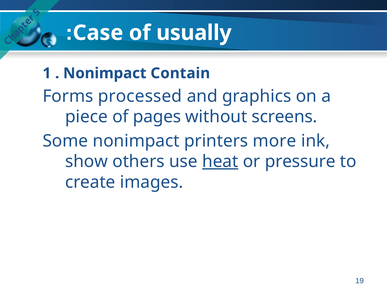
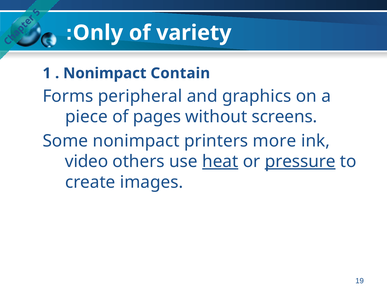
Case: Case -> Only
usually: usually -> variety
processed: processed -> peripheral
show: show -> video
pressure underline: none -> present
